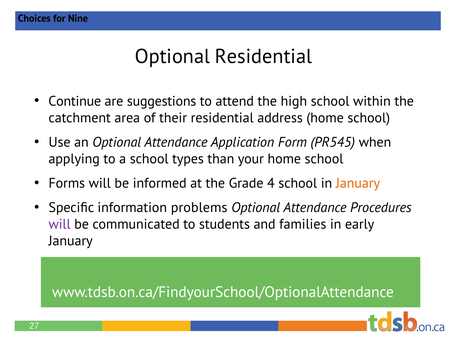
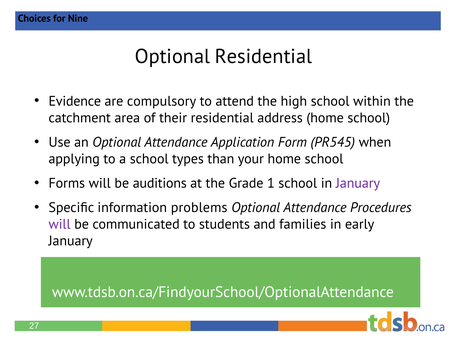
Continue: Continue -> Evidence
suggestions: suggestions -> compulsory
informed: informed -> auditions
4: 4 -> 1
January at (358, 183) colour: orange -> purple
